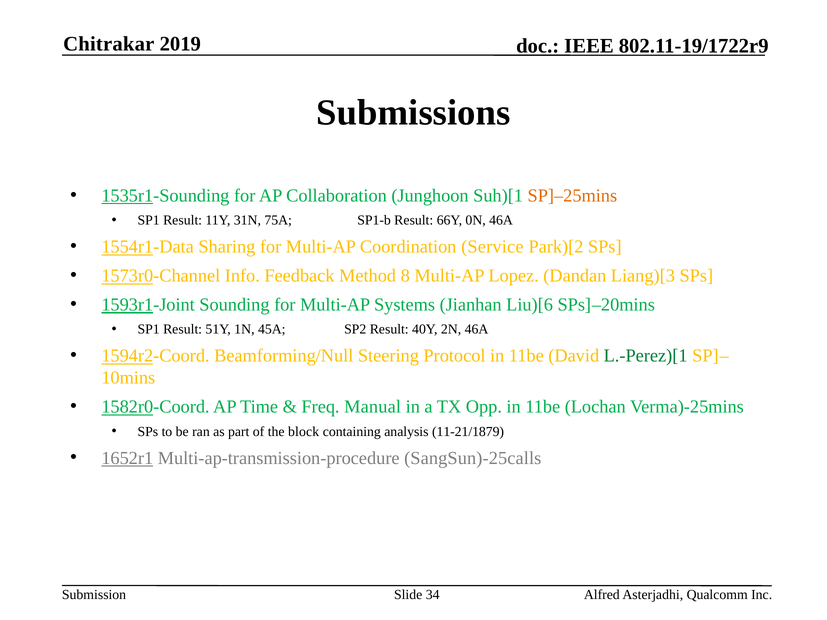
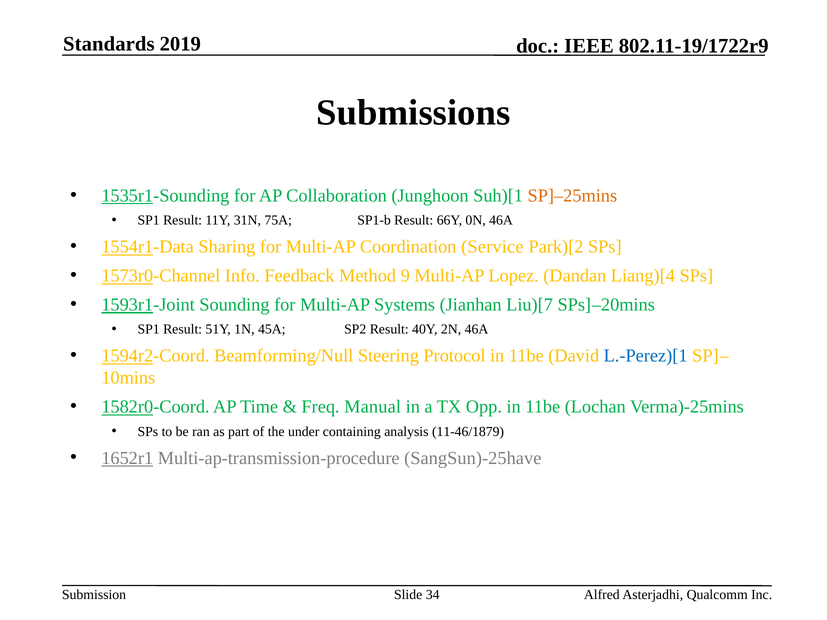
Chitrakar: Chitrakar -> Standards
8: 8 -> 9
Liang)[3: Liang)[3 -> Liang)[4
Liu)[6: Liu)[6 -> Liu)[7
L.-Perez)[1 colour: green -> blue
block: block -> under
11-21/1879: 11-21/1879 -> 11-46/1879
SangSun)-25calls: SangSun)-25calls -> SangSun)-25have
